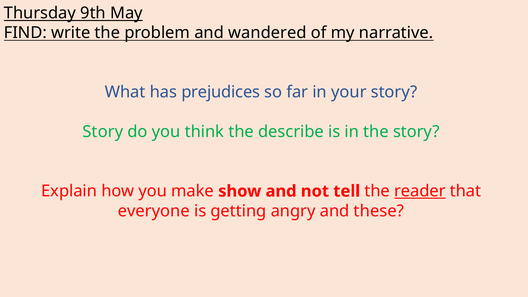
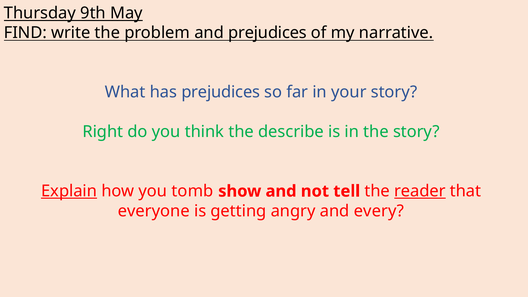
and wandered: wandered -> prejudices
Story at (103, 132): Story -> Right
Explain underline: none -> present
make: make -> tomb
these: these -> every
